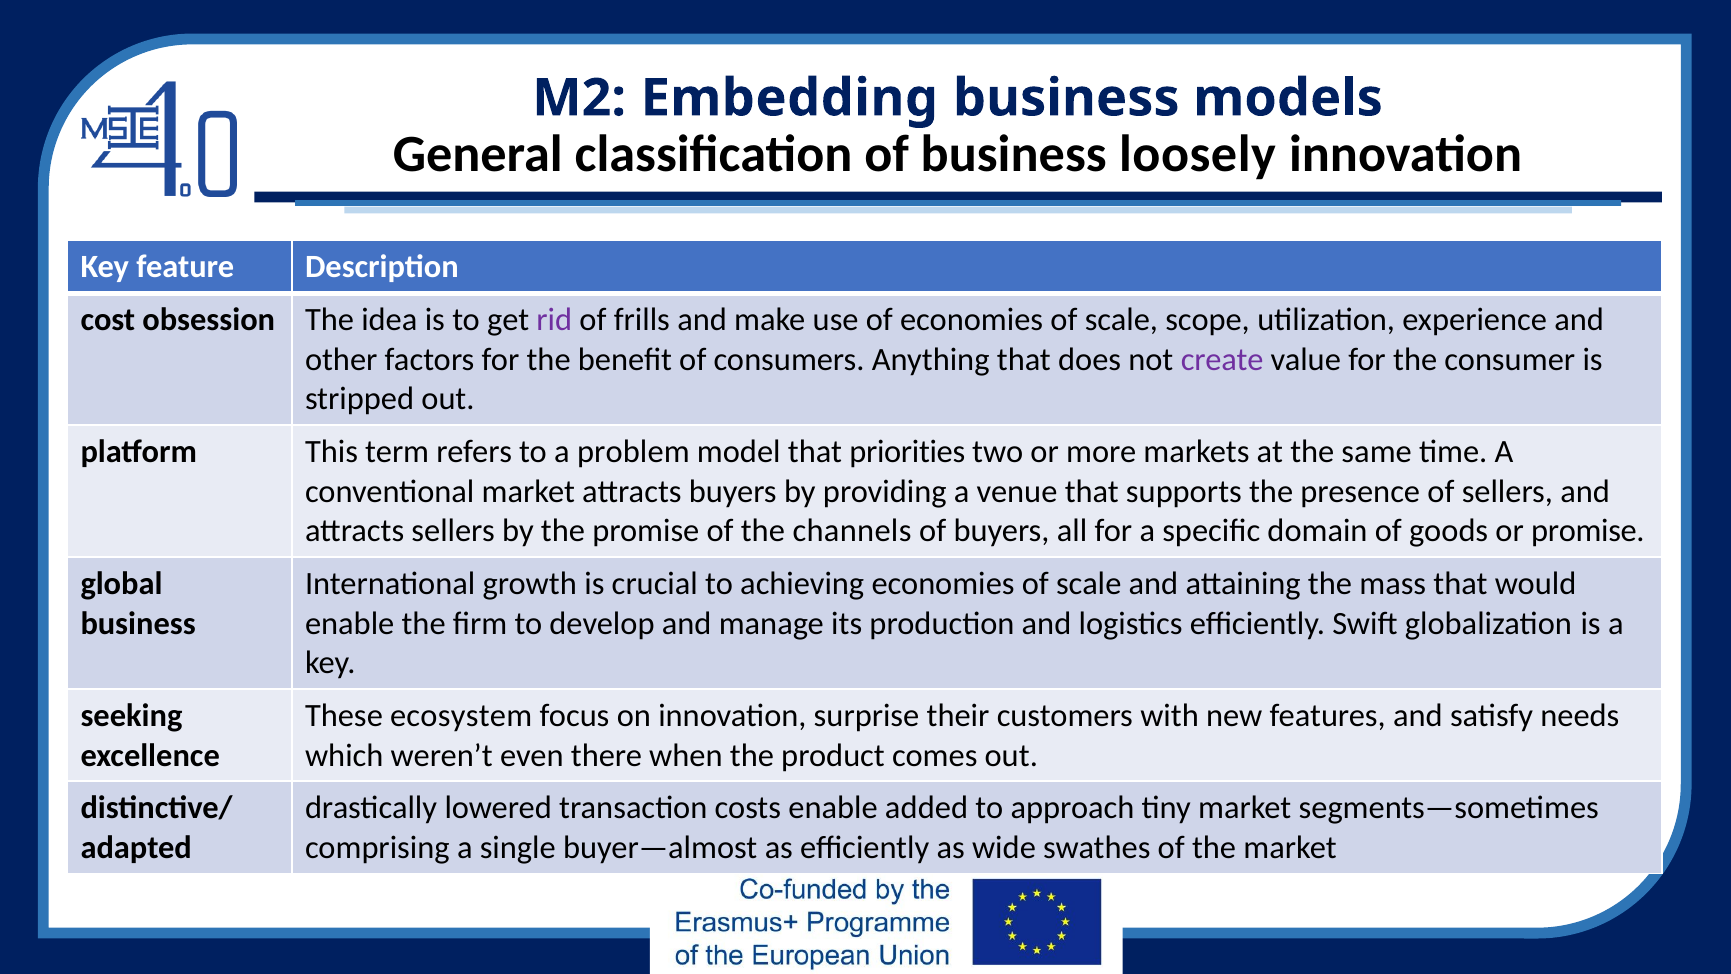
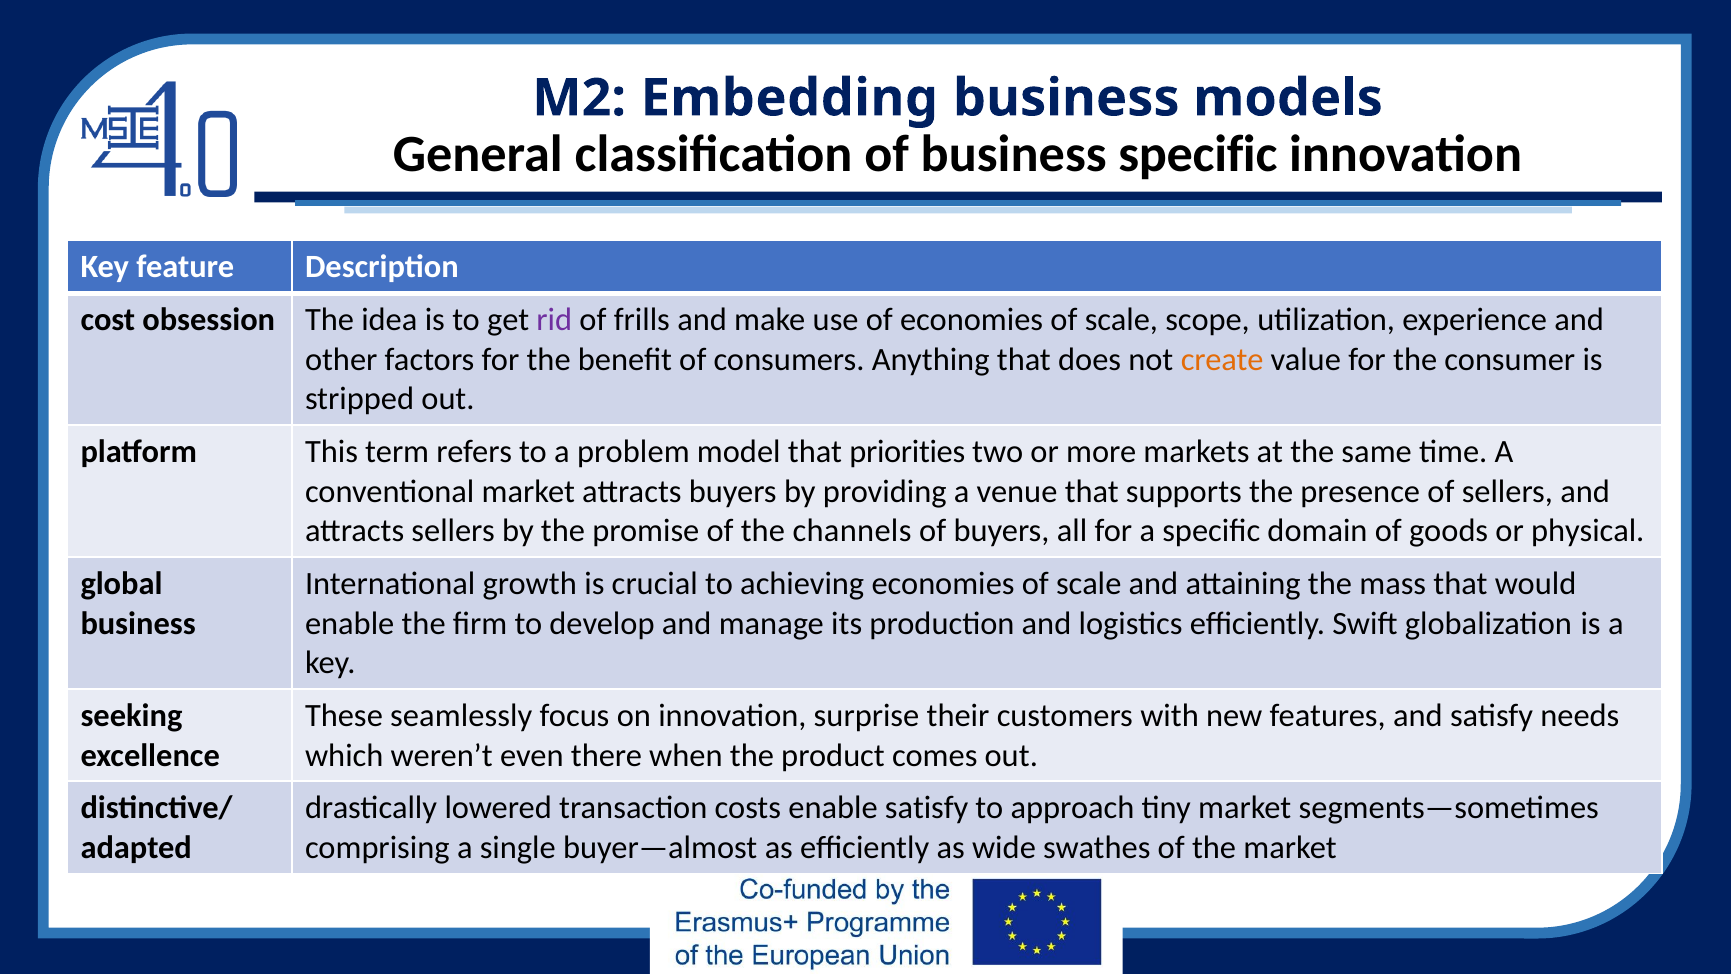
business loosely: loosely -> specific
create colour: purple -> orange
or promise: promise -> physical
ecosystem: ecosystem -> seamlessly
enable added: added -> satisfy
